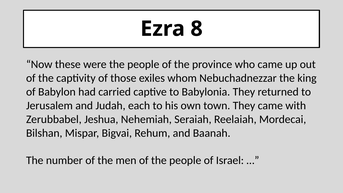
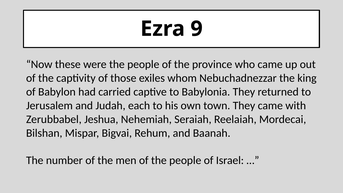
8: 8 -> 9
